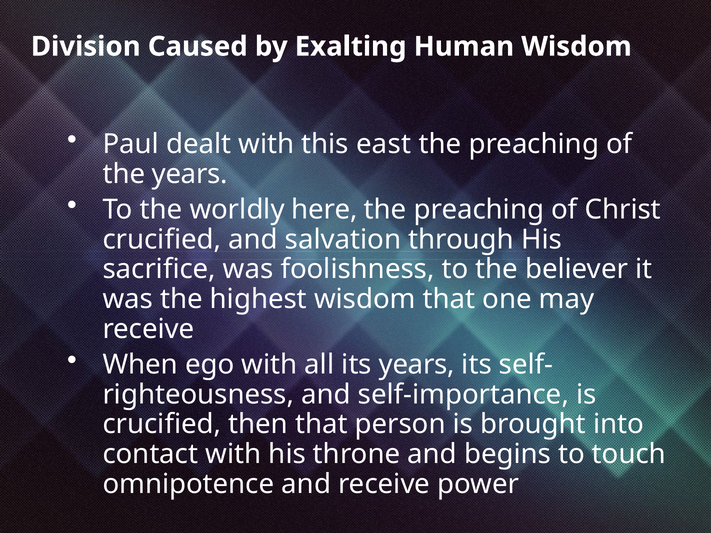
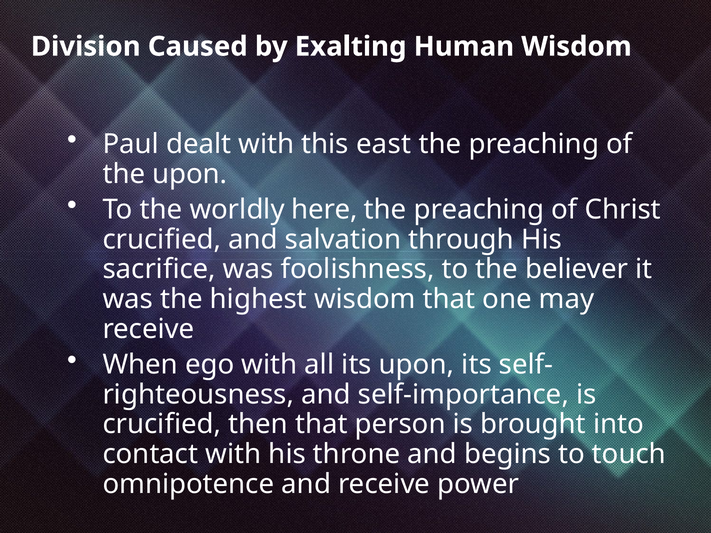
the years: years -> upon
its years: years -> upon
